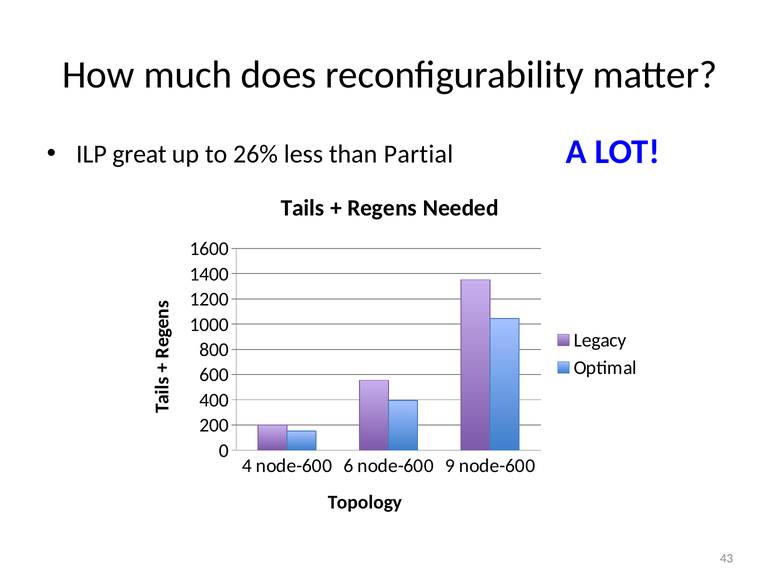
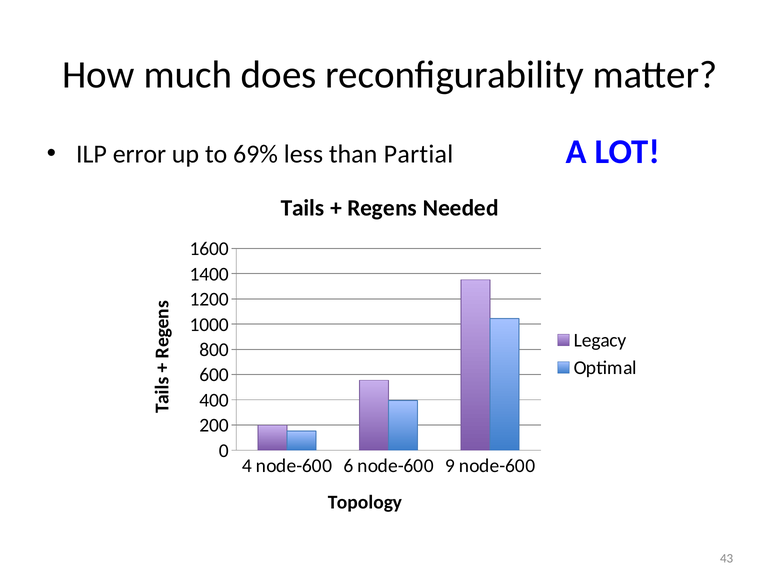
great: great -> error
26%: 26% -> 69%
